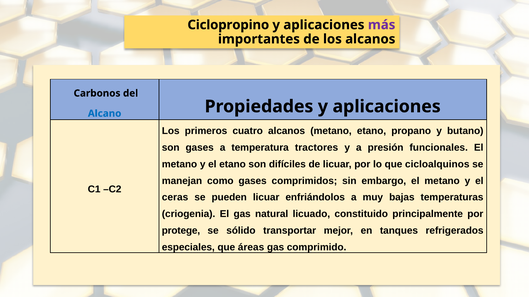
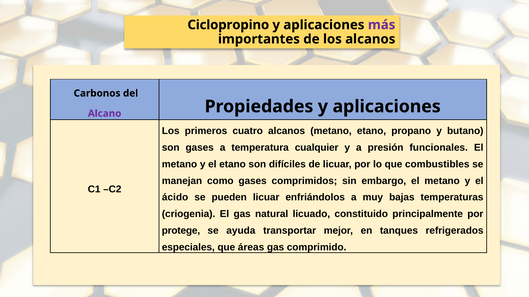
Alcano colour: blue -> purple
tractores: tractores -> cualquier
cicloalquinos: cicloalquinos -> combustibles
ceras: ceras -> ácido
sólido: sólido -> ayuda
